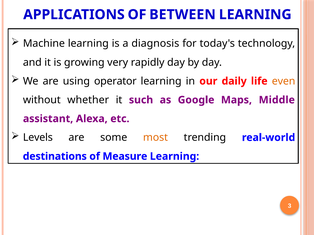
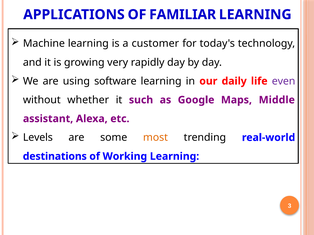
BETWEEN: BETWEEN -> FAMILIAR
diagnosis: diagnosis -> customer
operator: operator -> software
even colour: orange -> purple
Measure: Measure -> Working
